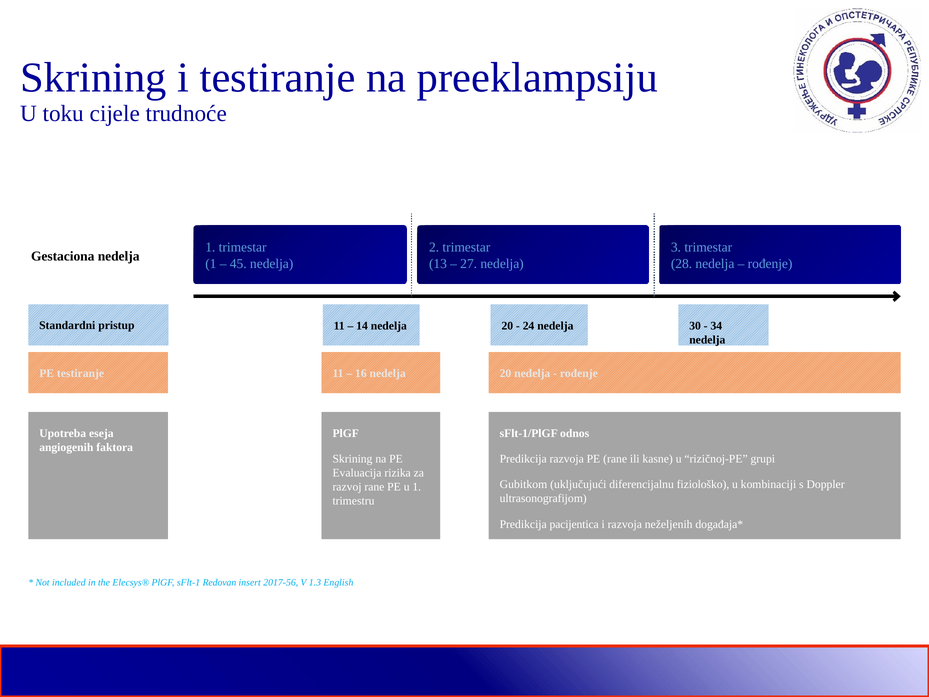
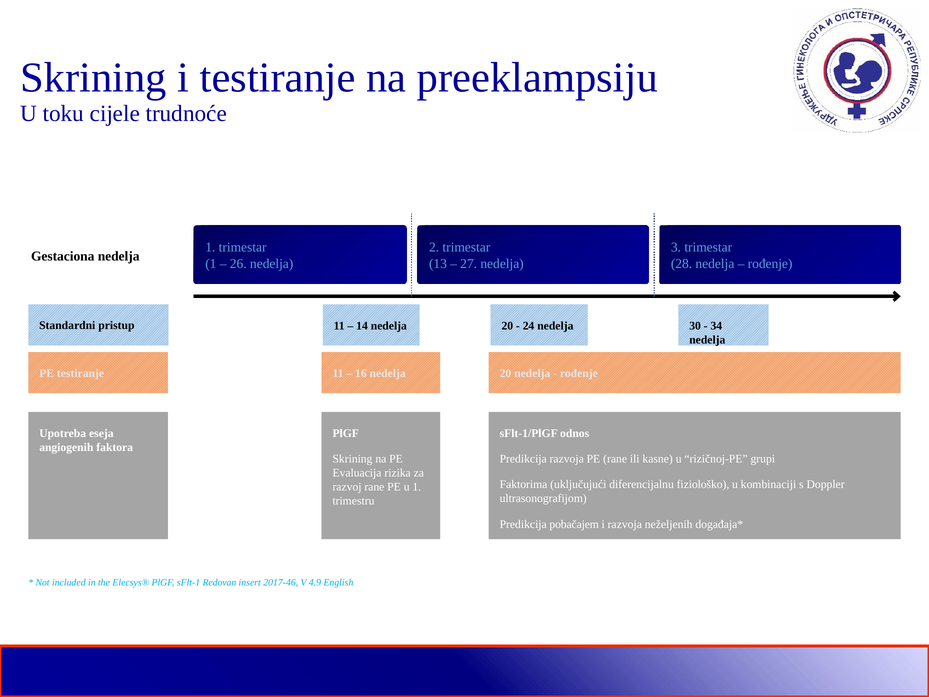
45: 45 -> 26
Gubitkom: Gubitkom -> Faktorima
pacijentica: pacijentica -> pobačajem
2017-56: 2017-56 -> 2017-46
1.3: 1.3 -> 4.9
